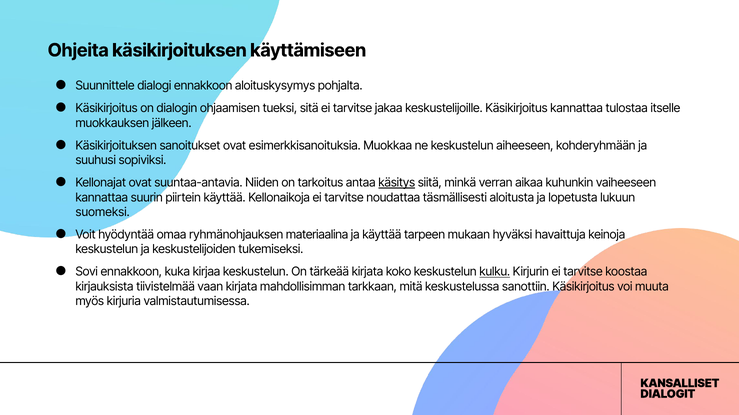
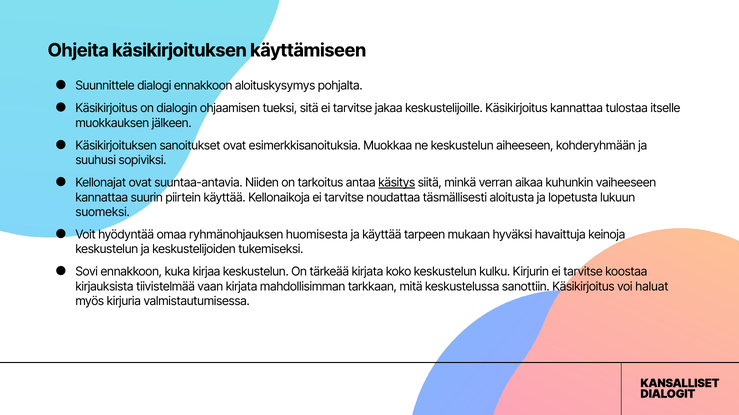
materiaalina: materiaalina -> huomisesta
kulku underline: present -> none
muuta: muuta -> haluat
